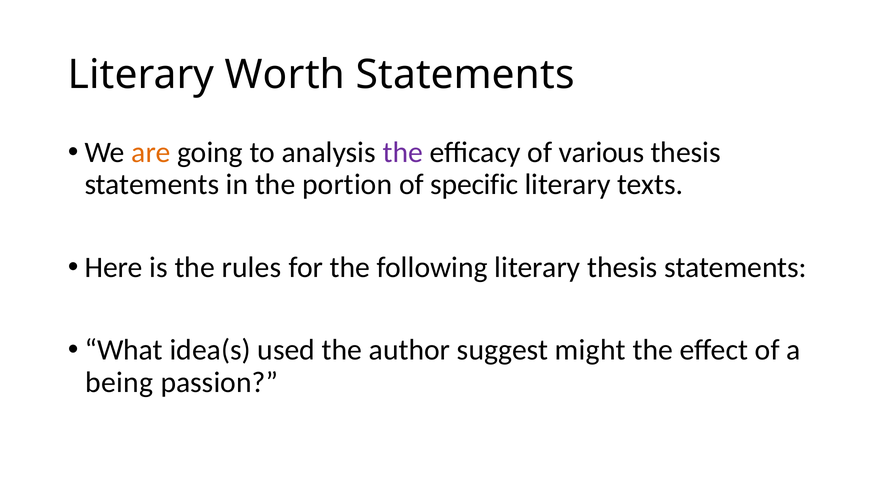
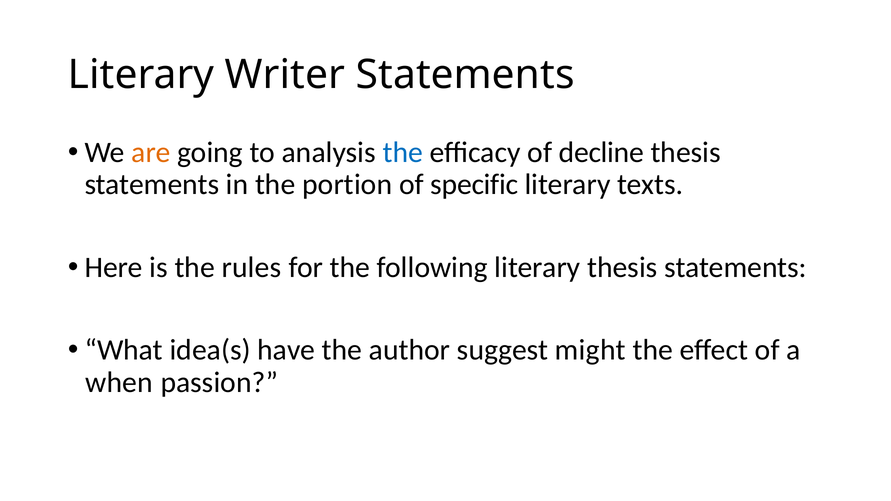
Worth: Worth -> Writer
the at (403, 153) colour: purple -> blue
various: various -> decline
used: used -> have
being: being -> when
